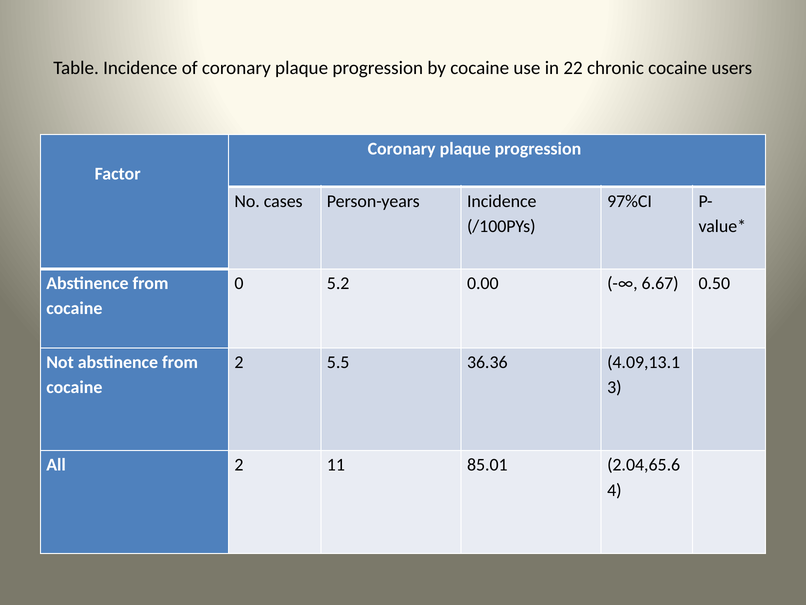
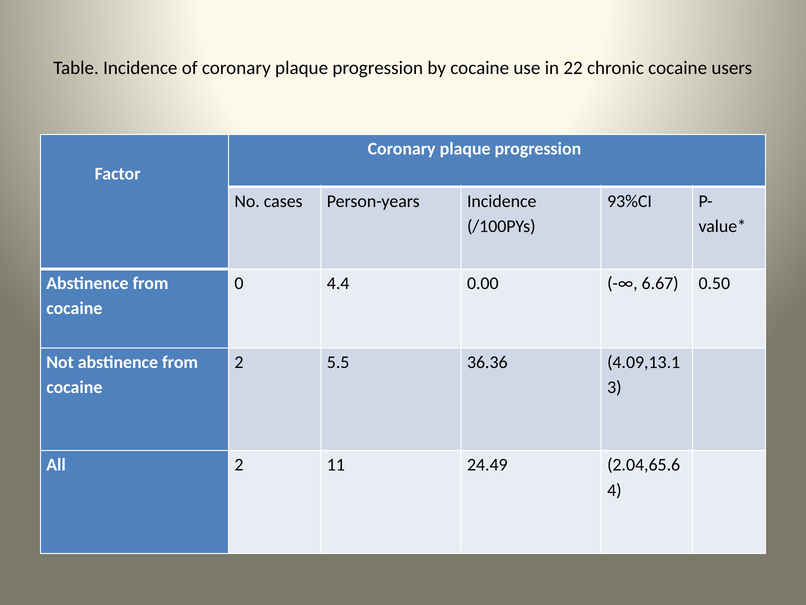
97%CI: 97%CI -> 93%CI
5.2: 5.2 -> 4.4
85.01: 85.01 -> 24.49
